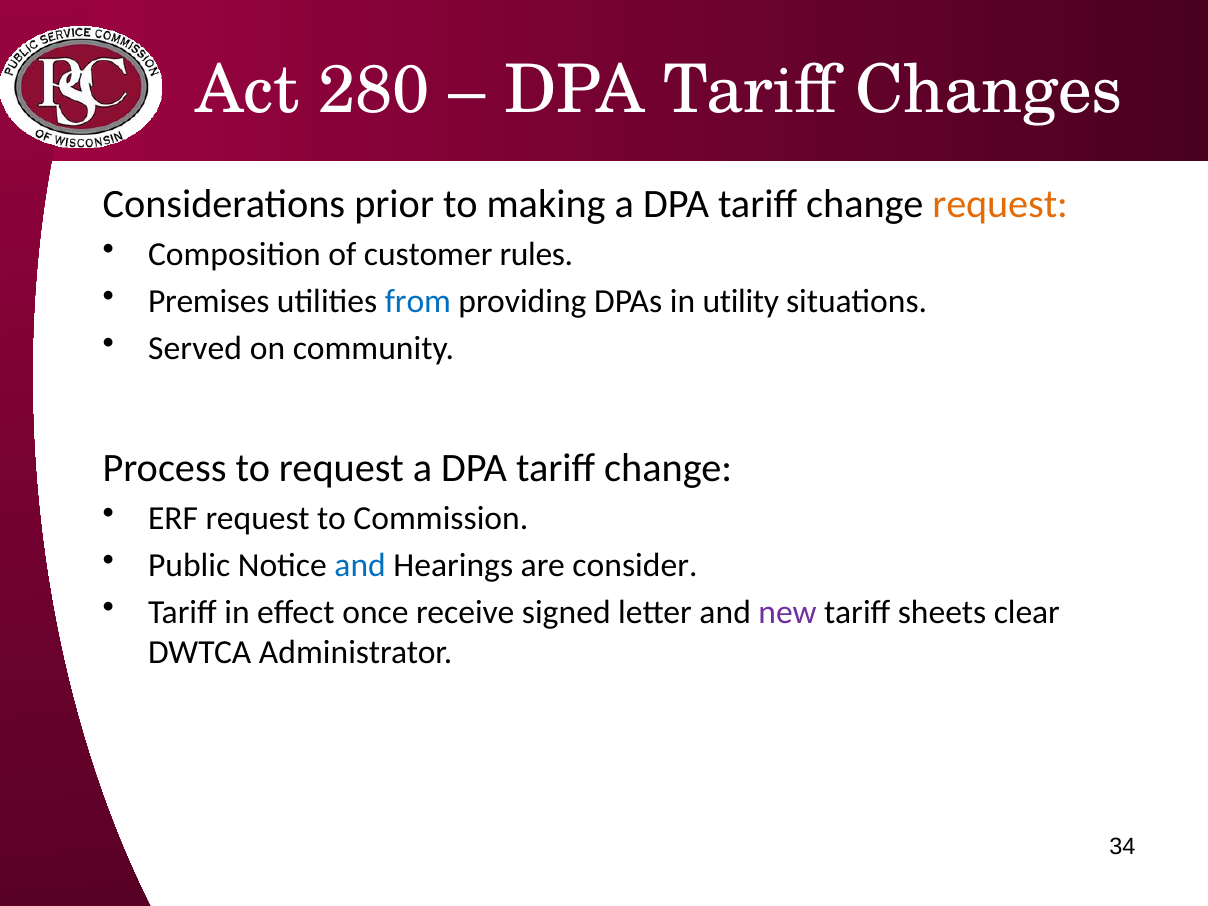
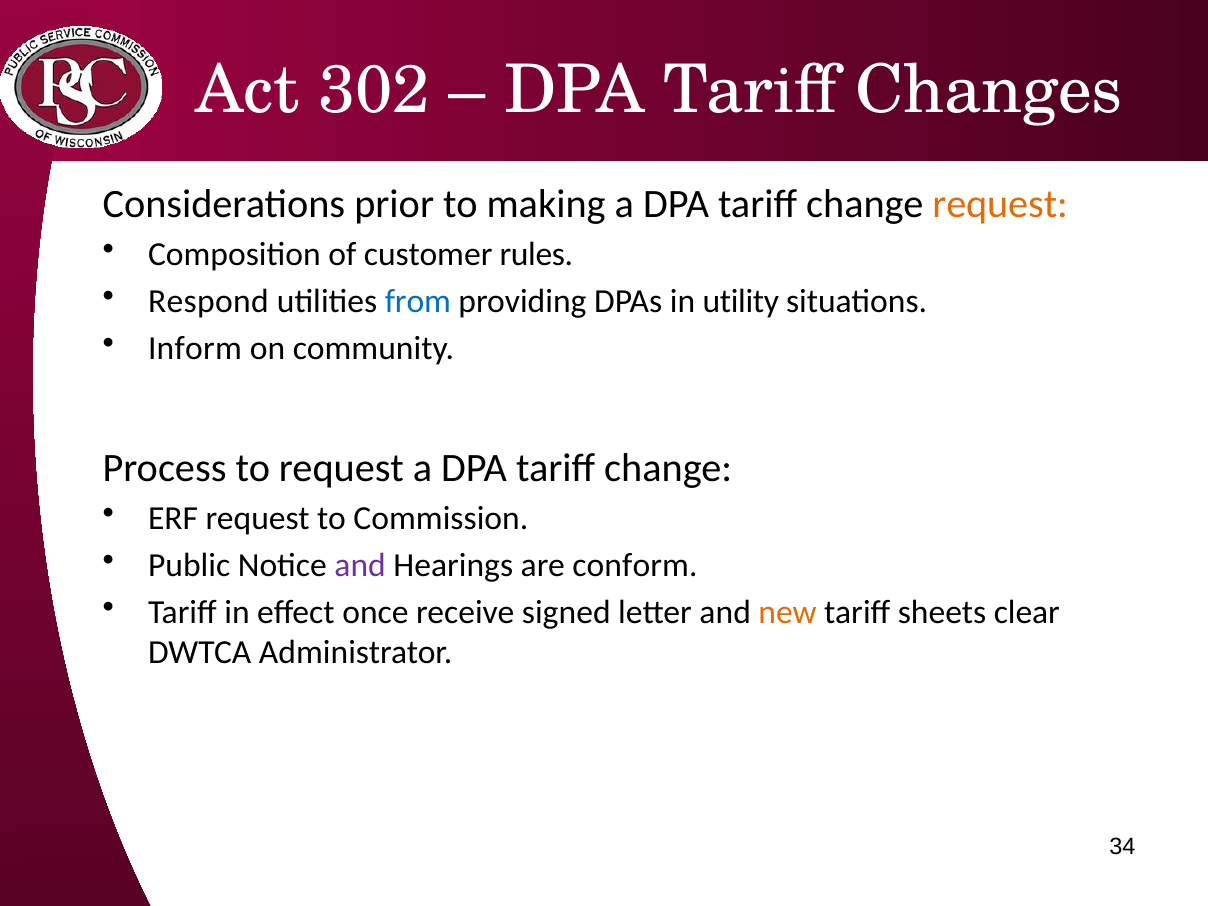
280: 280 -> 302
Premises: Premises -> Respond
Served: Served -> Inform
and at (360, 565) colour: blue -> purple
consider: consider -> conform
new colour: purple -> orange
